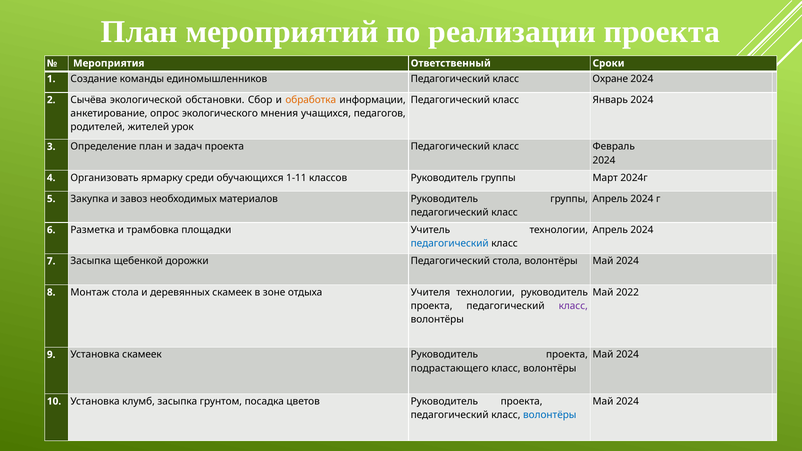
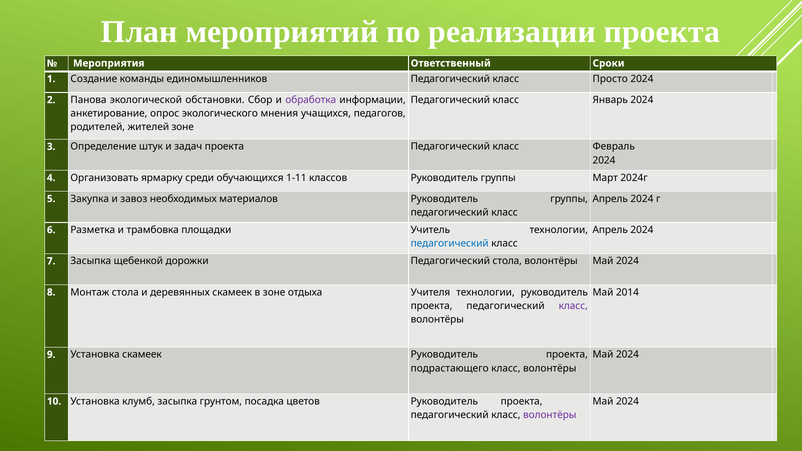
Охране: Охране -> Просто
Сычёва: Сычёва -> Панова
обработка colour: orange -> purple
жителей урок: урок -> зоне
Определение план: план -> штук
2022: 2022 -> 2014
волонтёры at (550, 415) colour: blue -> purple
